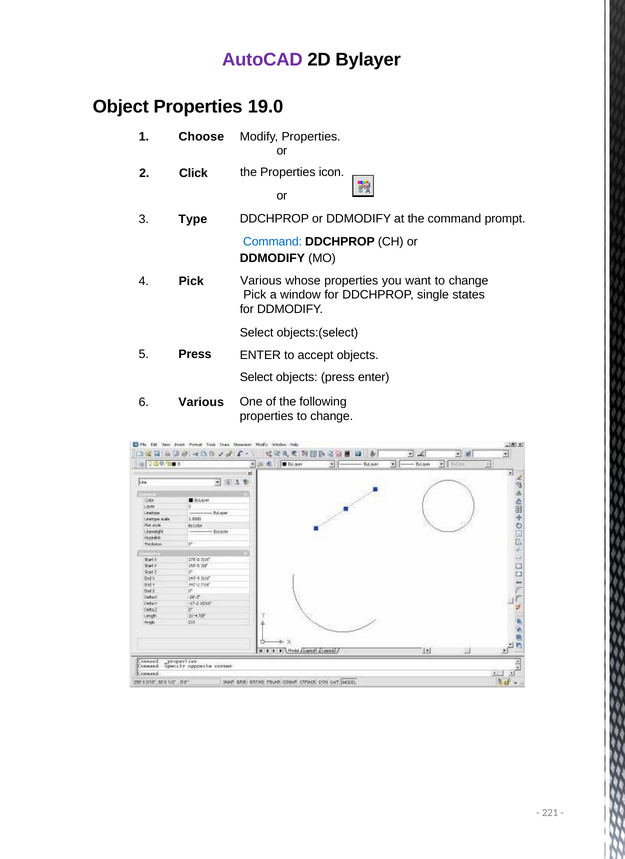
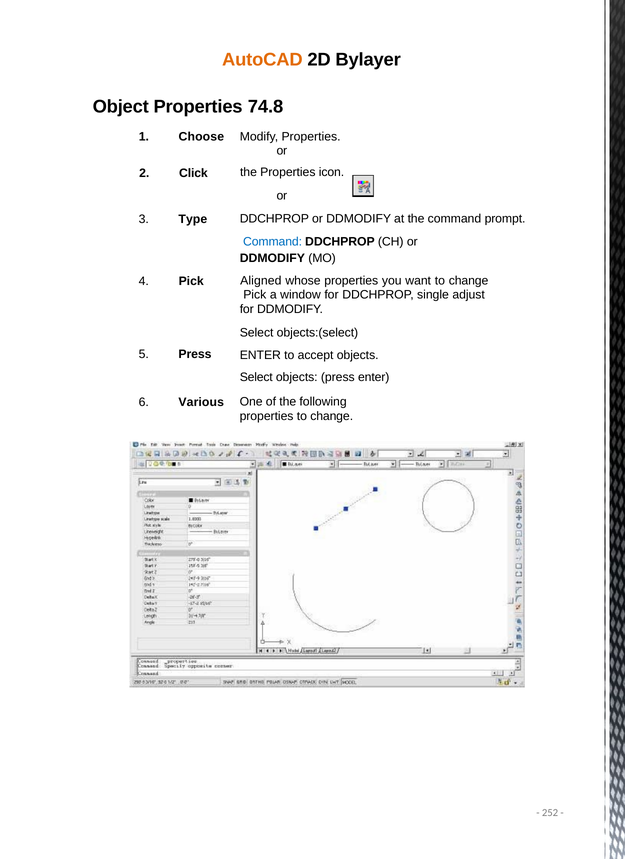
AutoCAD colour: purple -> orange
19.0: 19.0 -> 74.8
Various at (261, 281): Various -> Aligned
states: states -> adjust
221: 221 -> 252
